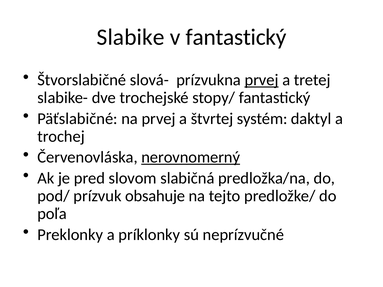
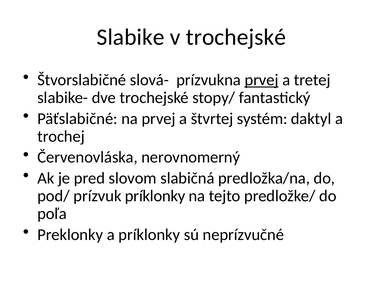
v fantastický: fantastický -> trochejské
nerovnomerný underline: present -> none
prízvuk obsahuje: obsahuje -> príklonky
